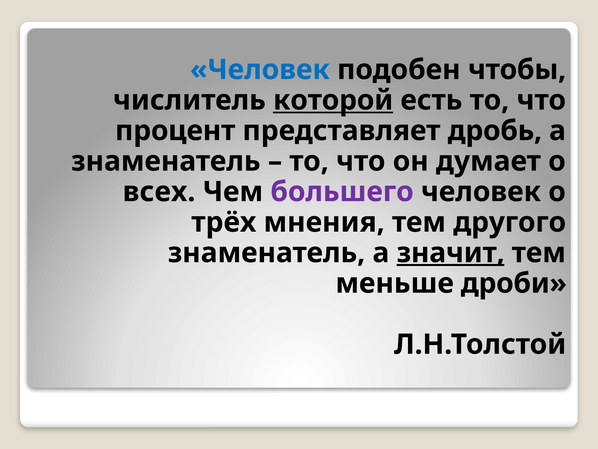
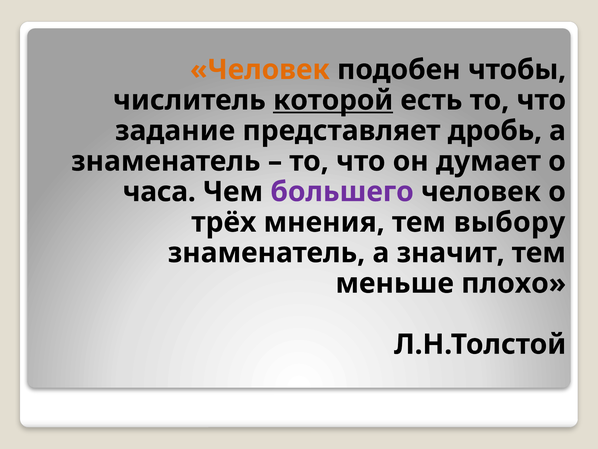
Человек at (260, 70) colour: blue -> orange
процент: процент -> задание
всех: всех -> часа
другого: другого -> выбору
значит underline: present -> none
дроби: дроби -> плохо
